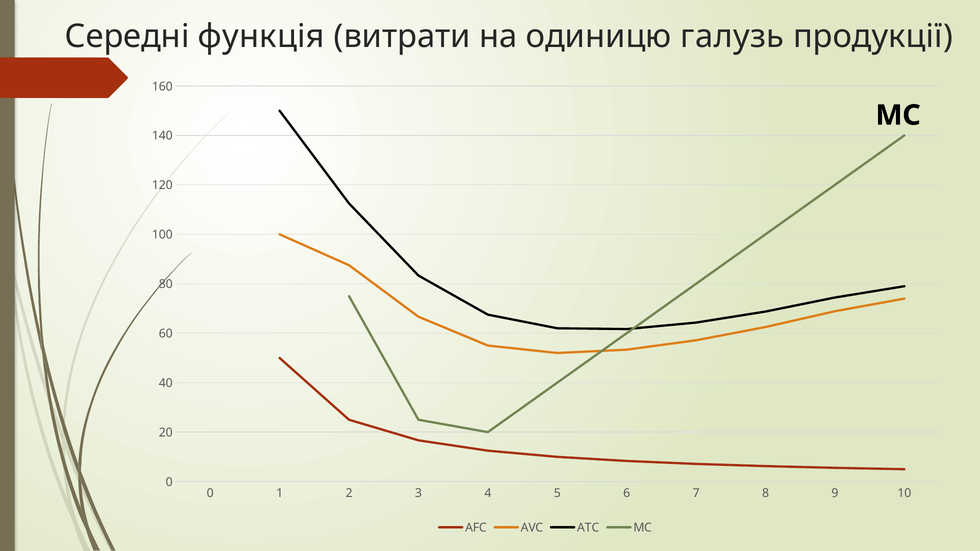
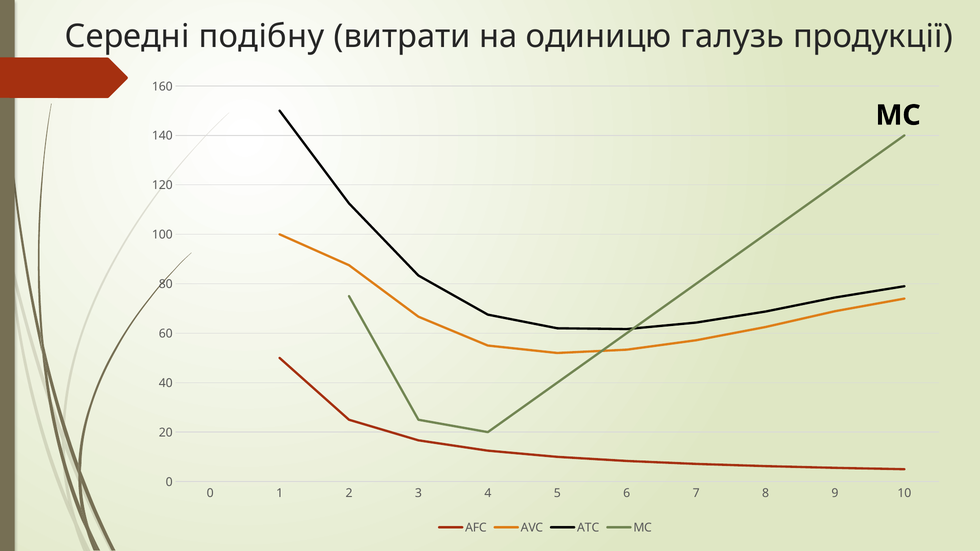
функція: функція -> подібну
